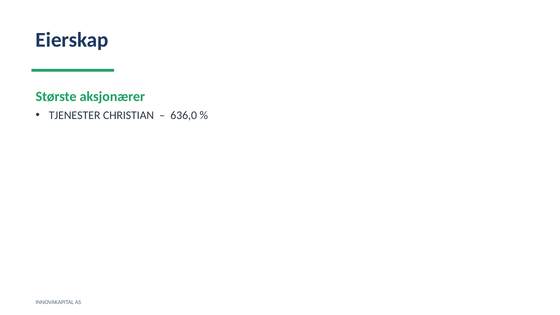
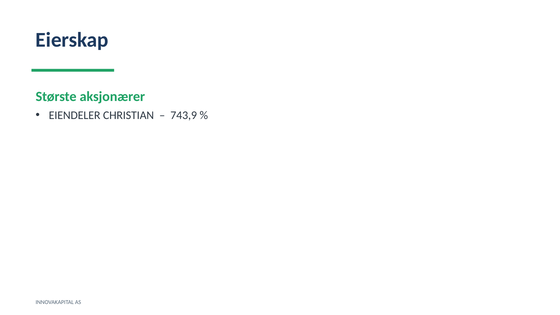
TJENESTER: TJENESTER -> EIENDELER
636,0: 636,0 -> 743,9
